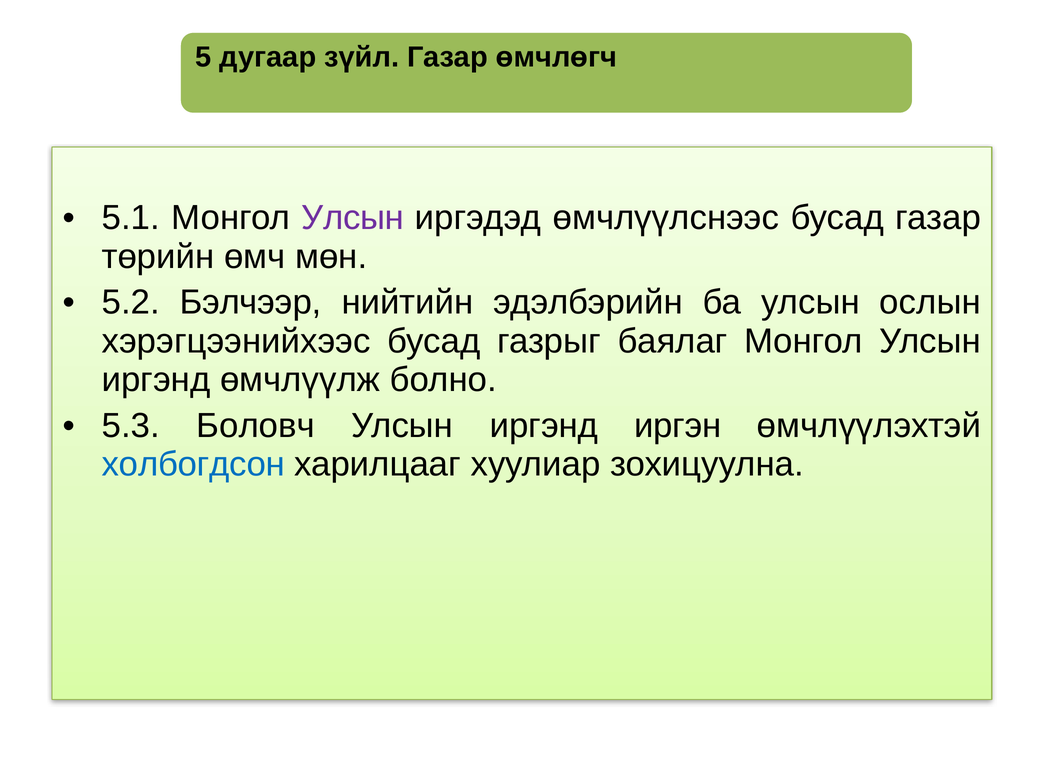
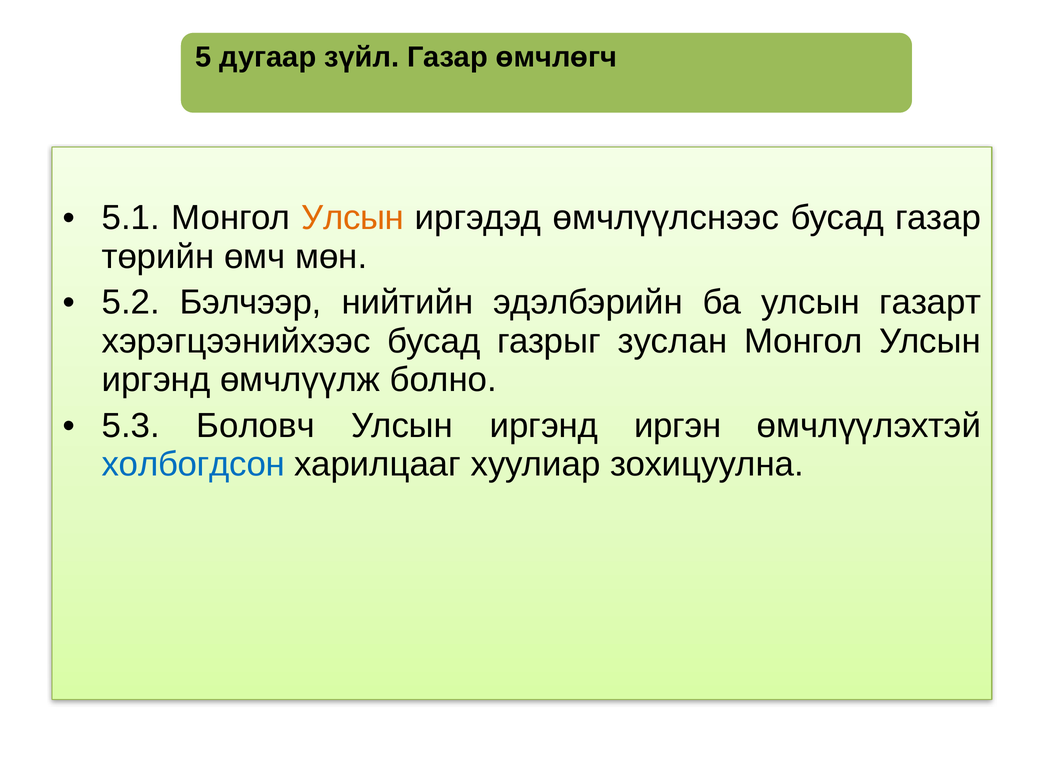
Улсын at (353, 218) colour: purple -> orange
ослын: ослын -> газарт
баялаг: баялаг -> зуслан
